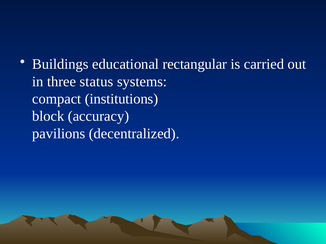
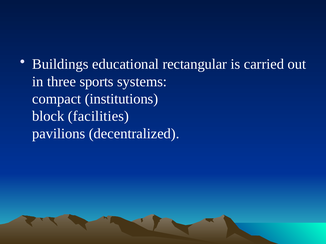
status: status -> sports
accuracy: accuracy -> facilities
